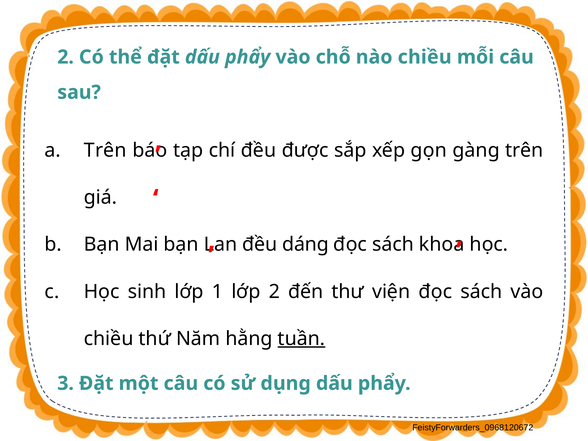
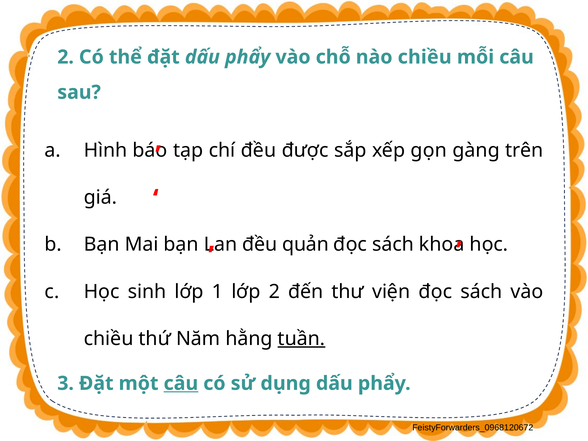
Trên at (105, 150): Trên -> Hình
dáng: dáng -> quản
câu at (181, 383) underline: none -> present
